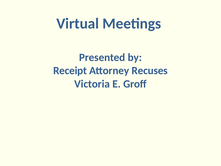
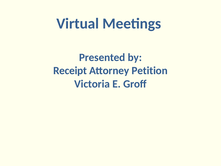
Recuses: Recuses -> Petition
